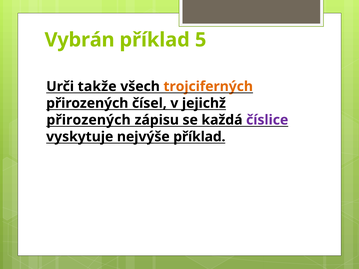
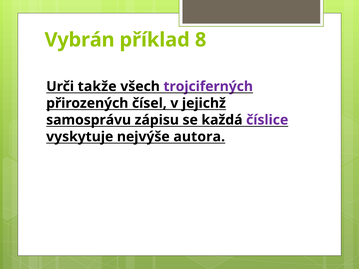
5: 5 -> 8
trojciferných colour: orange -> purple
přirozených at (89, 120): přirozených -> samosprávu
nejvýše příklad: příklad -> autora
